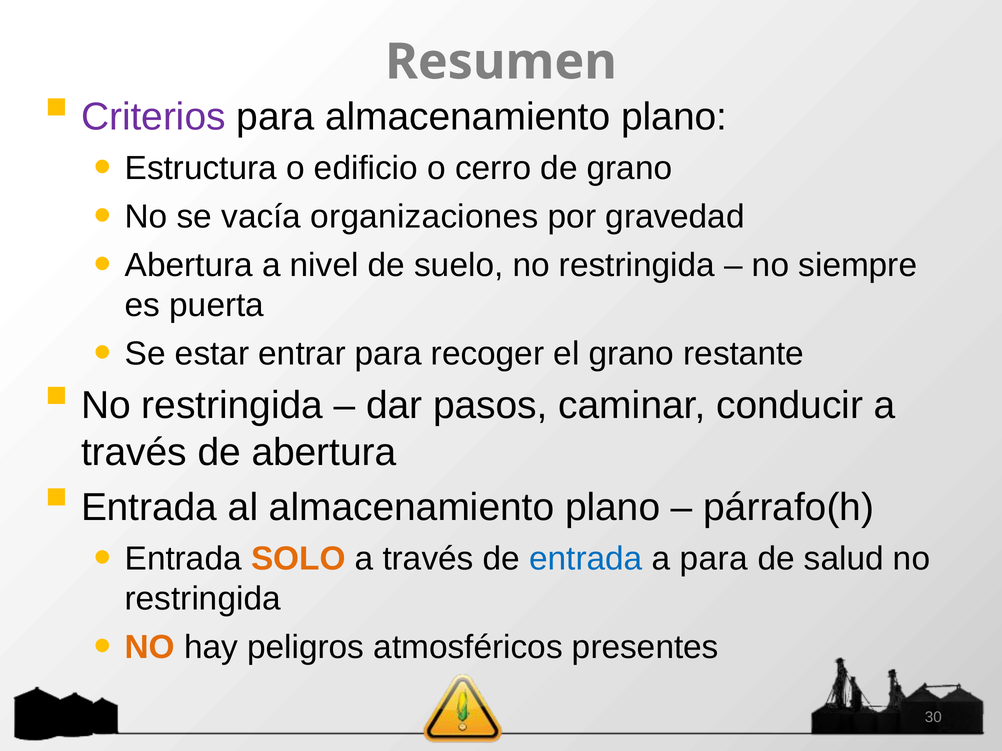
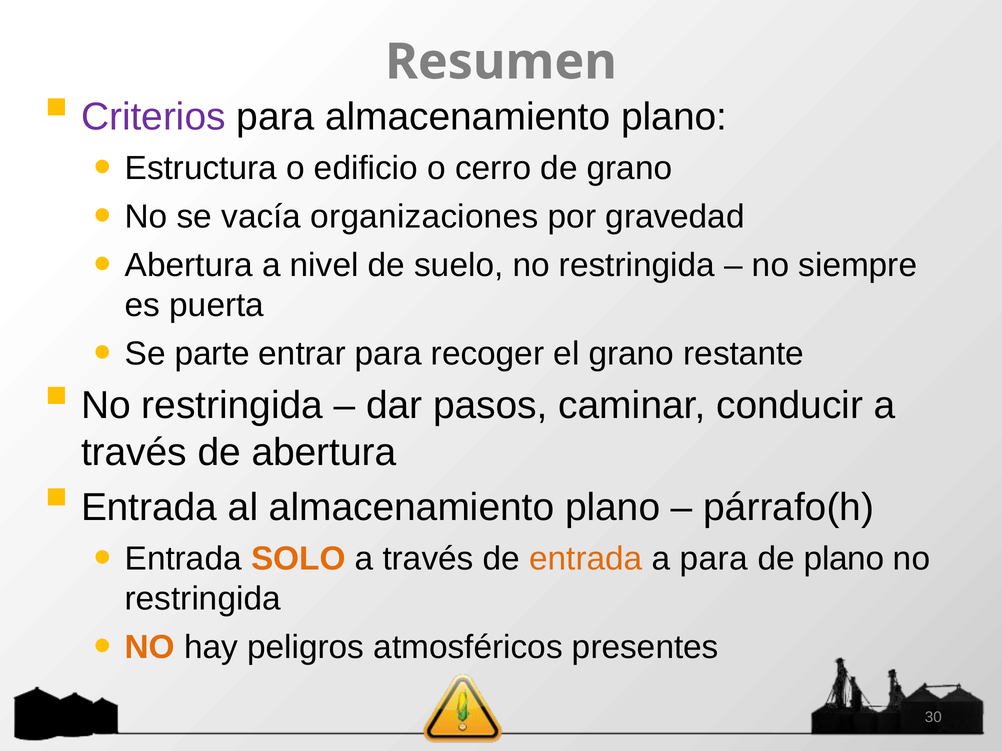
estar: estar -> parte
entrada at (586, 559) colour: blue -> orange
de salud: salud -> plano
